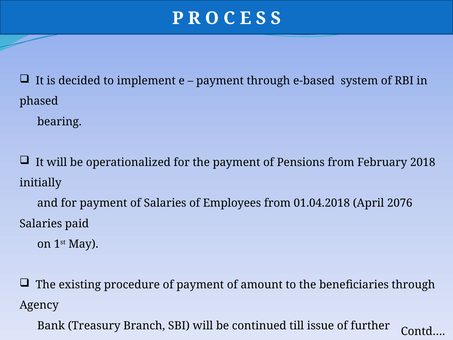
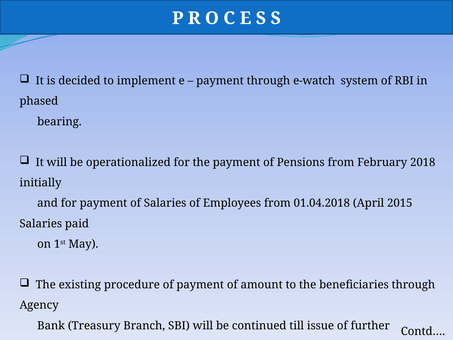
e-based: e-based -> e-watch
2076: 2076 -> 2015
